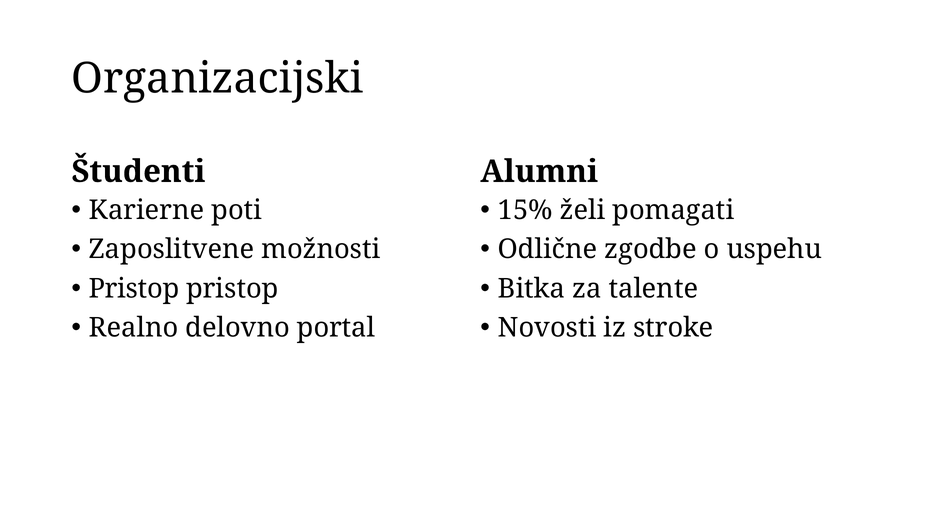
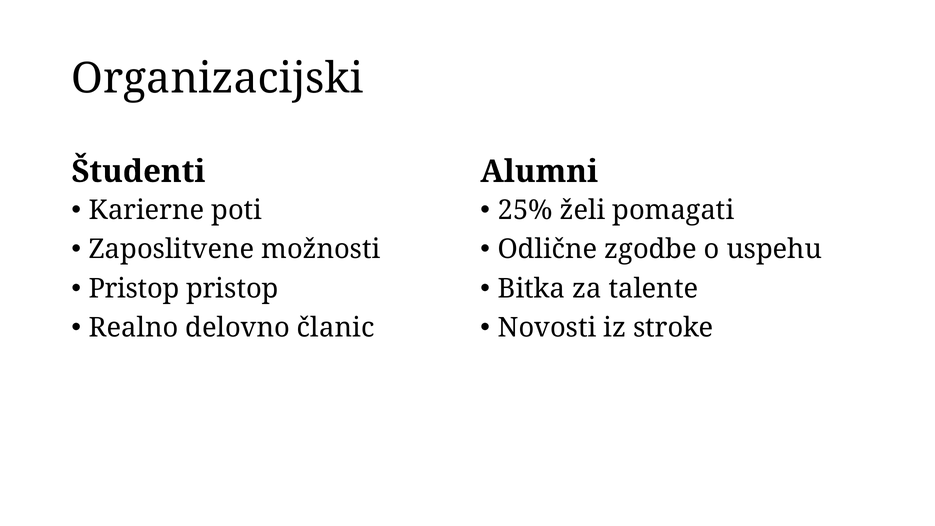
15%: 15% -> 25%
portal: portal -> članic
